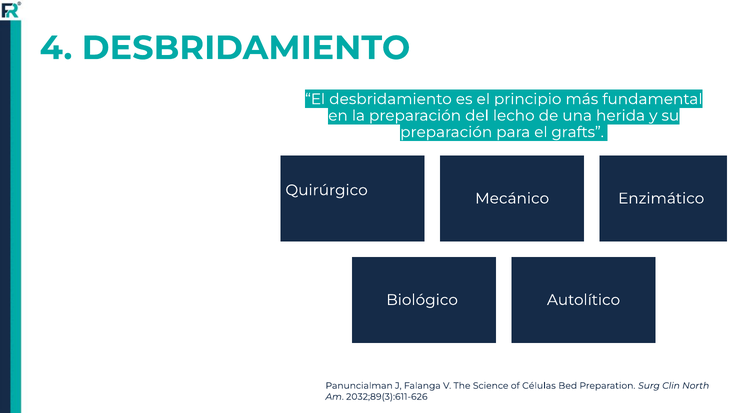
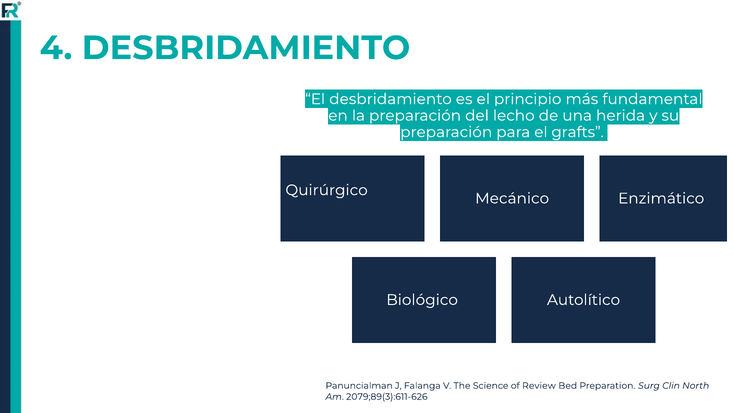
Células: Células -> Review
2032;89(3):611-626: 2032;89(3):611-626 -> 2079;89(3):611-626
